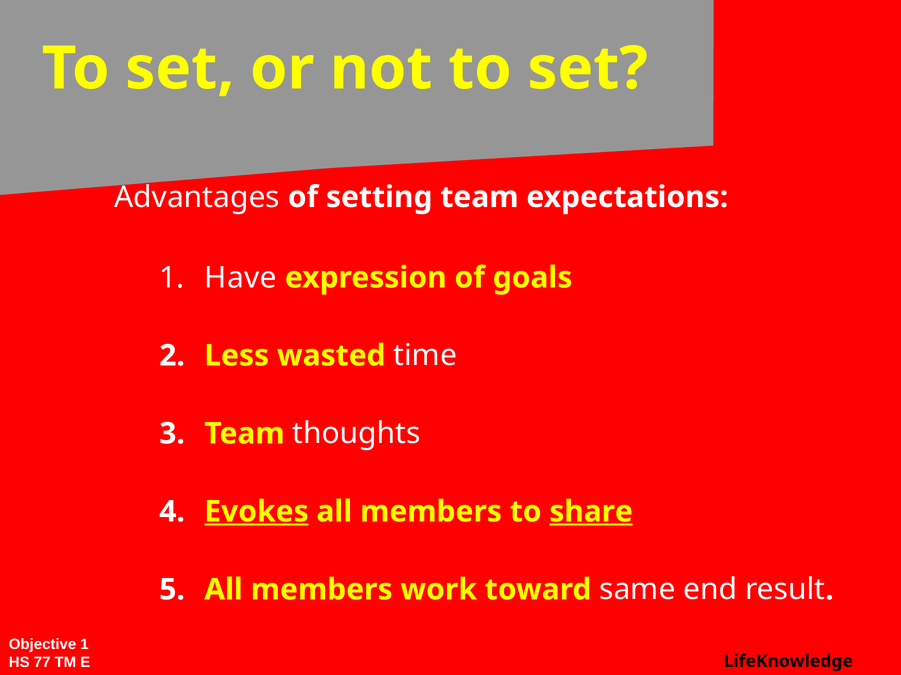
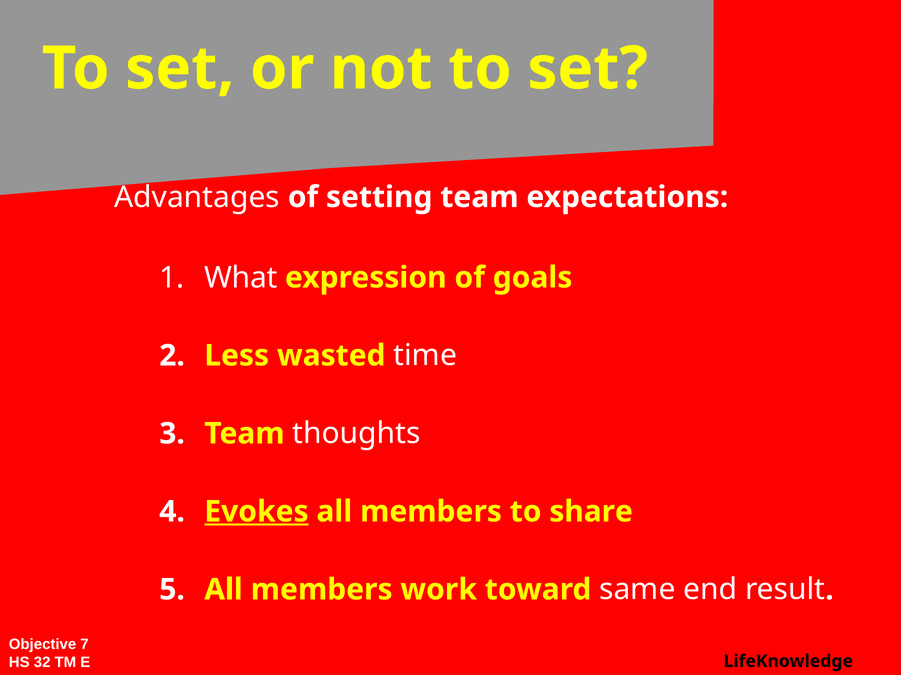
Have: Have -> What
share underline: present -> none
Objective 1: 1 -> 7
77: 77 -> 32
